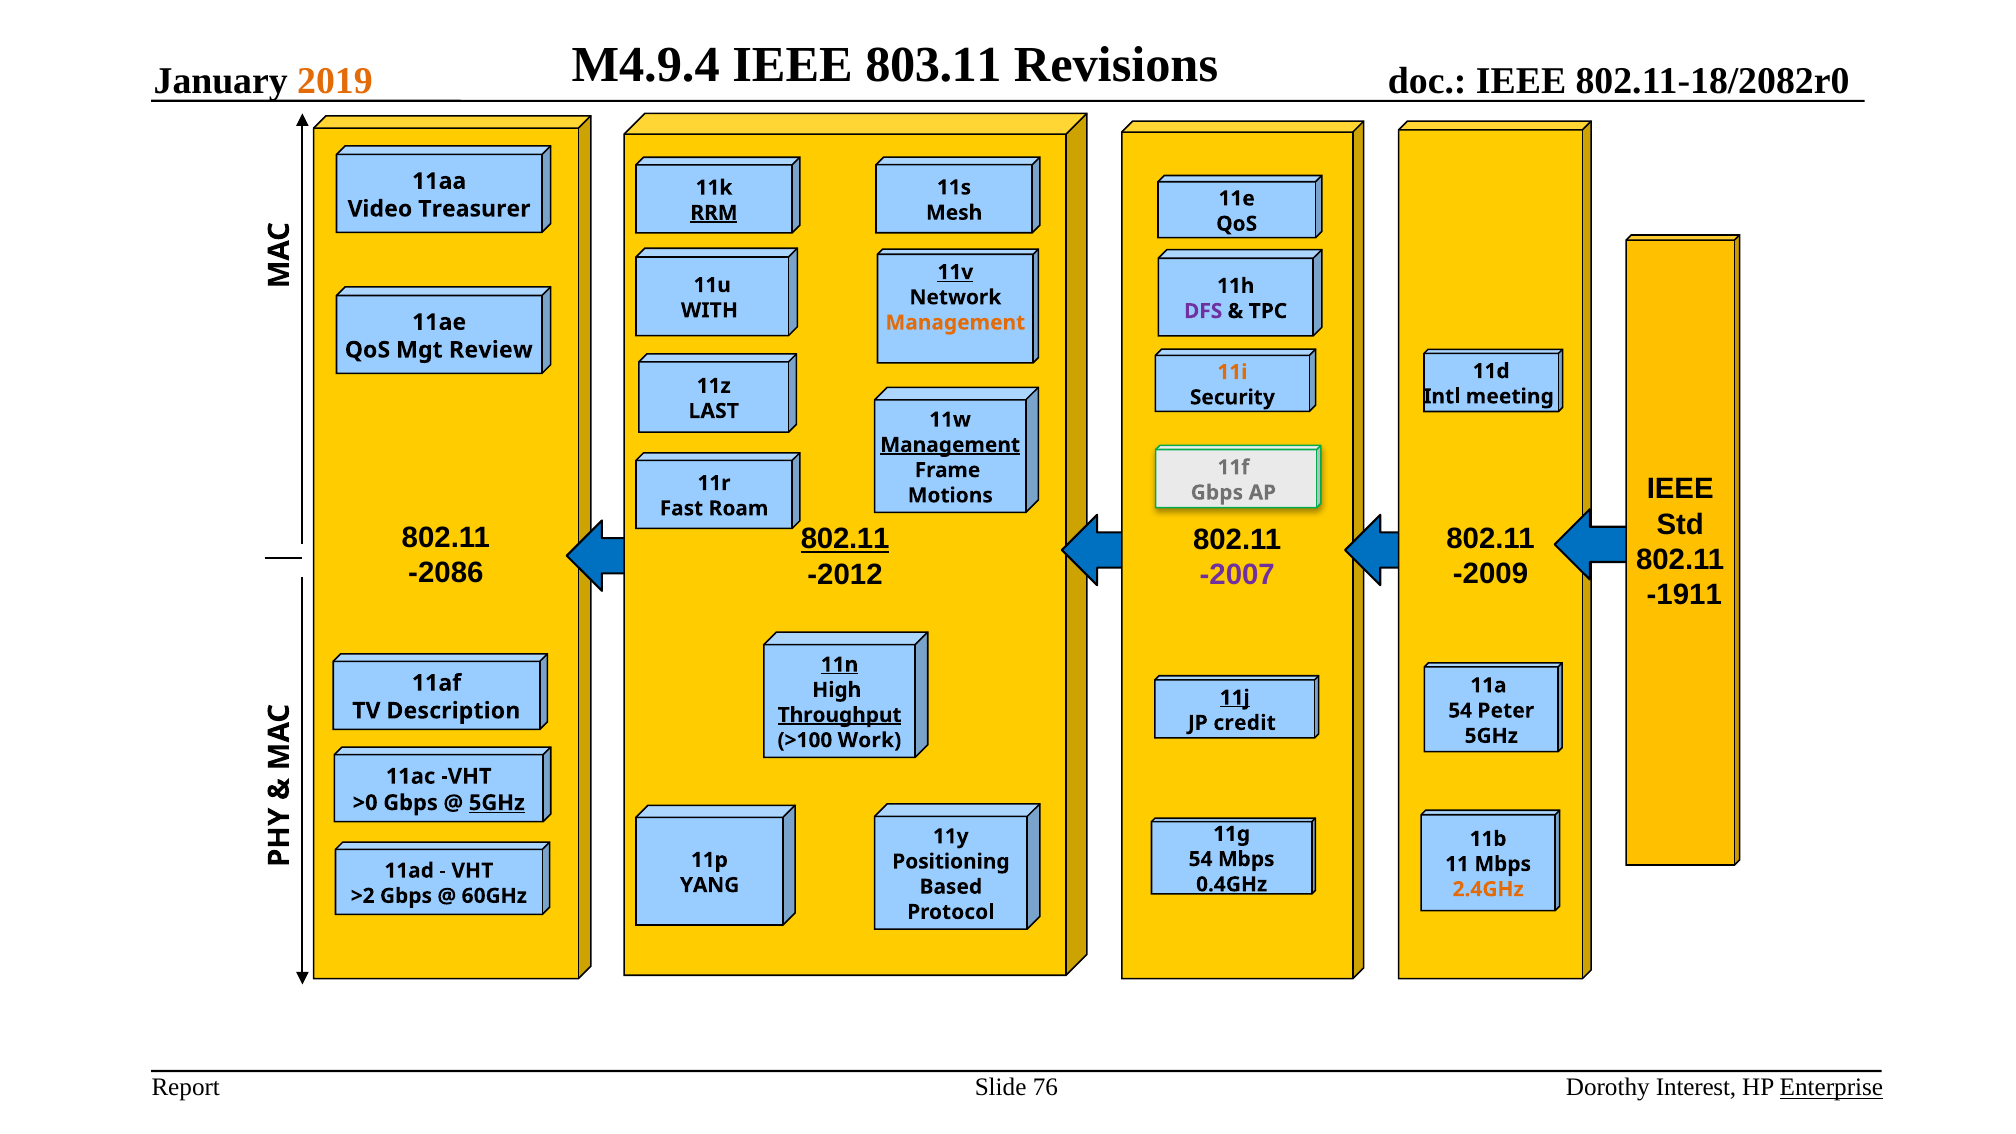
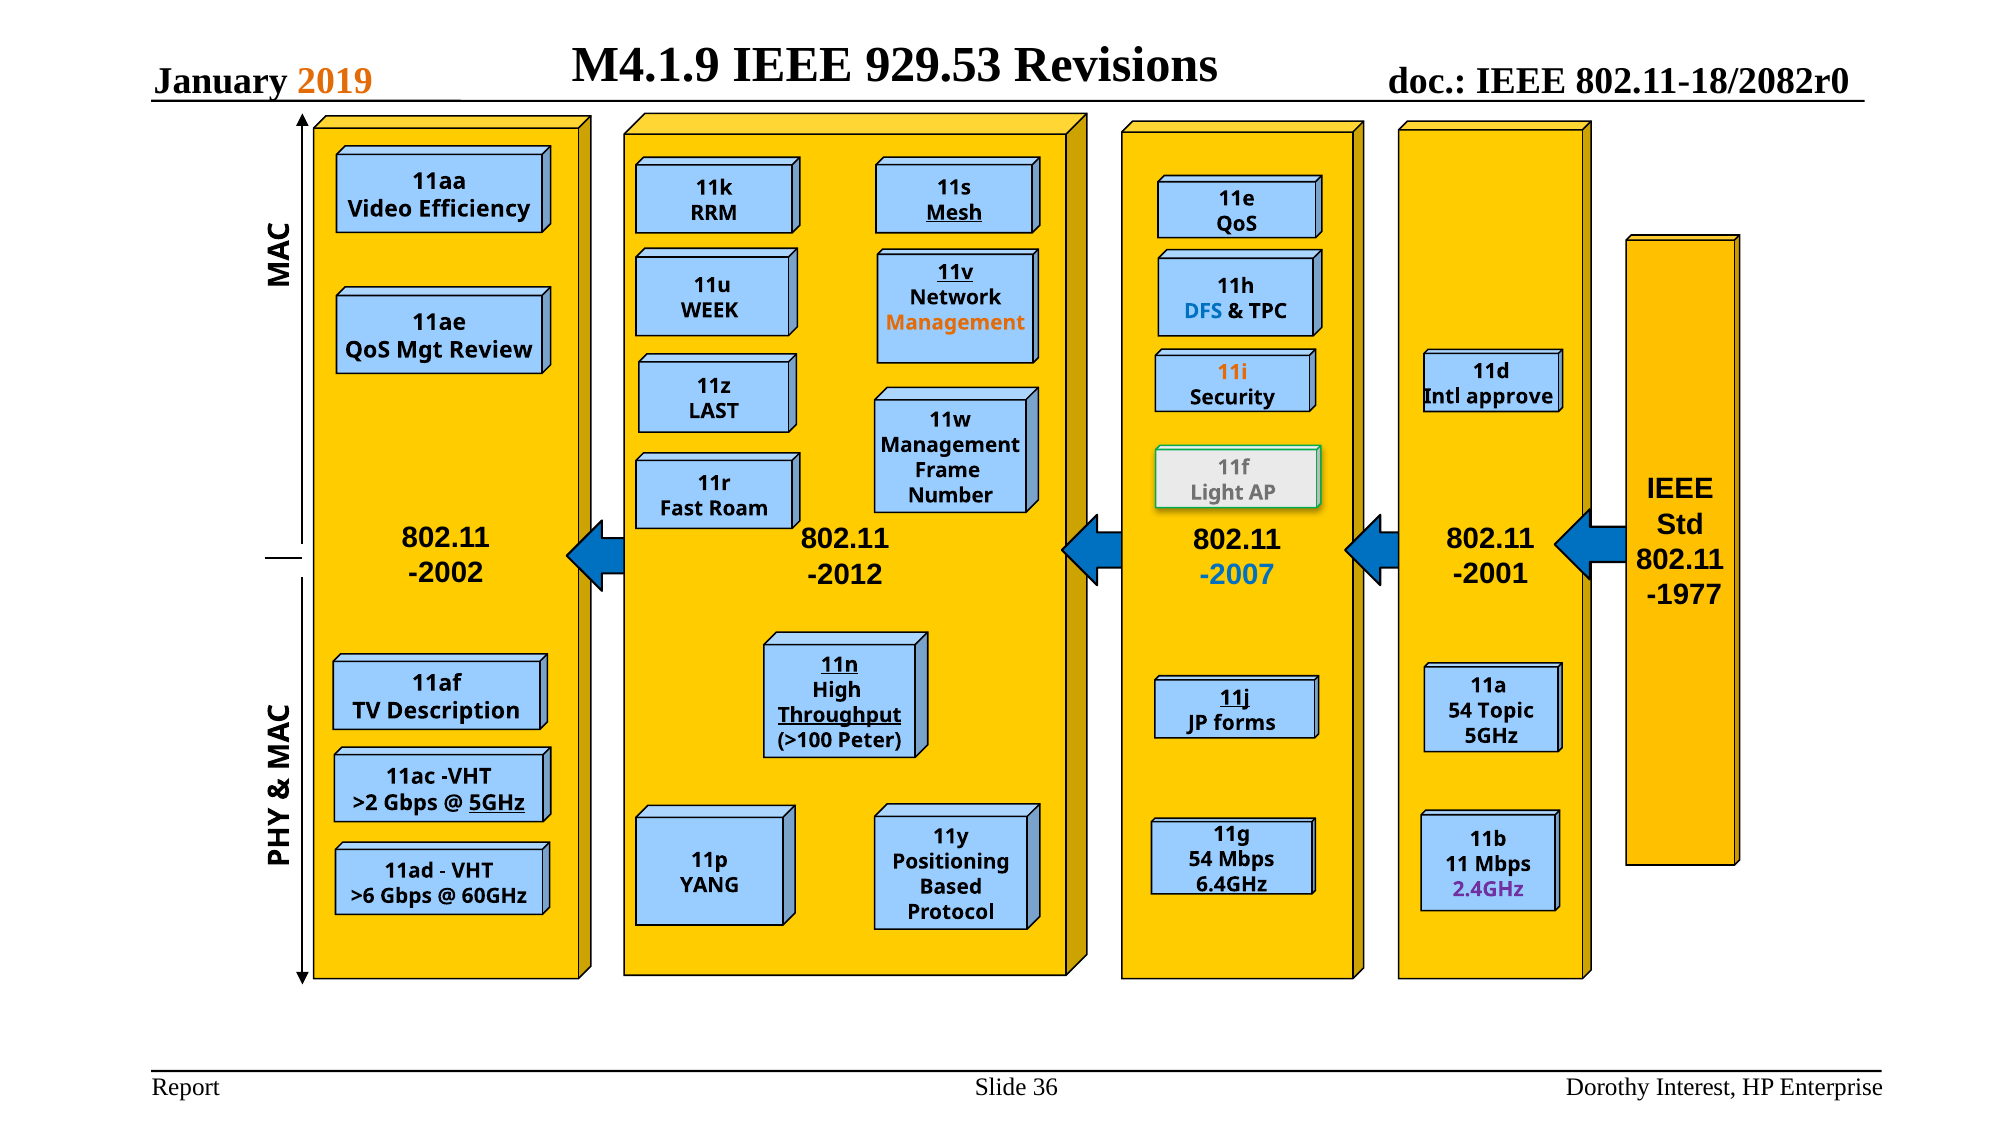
M4.9.4: M4.9.4 -> M4.1.9
803.11: 803.11 -> 929.53
Treasurer: Treasurer -> Efficiency
Mesh underline: none -> present
RRM underline: present -> none
WITH: WITH -> WEEK
DFS colour: purple -> blue
meeting: meeting -> approve
Management at (950, 445) underline: present -> none
Gbps at (1217, 493): Gbps -> Light
Motions: Motions -> Number
802.11 at (845, 539) underline: present -> none
-2086: -2086 -> -2002
-2009: -2009 -> -2001
-2007 colour: purple -> blue
-1911: -1911 -> -1977
Peter: Peter -> Topic
credit: credit -> forms
Work: Work -> Peter
>0: >0 -> >2
0.4GHz: 0.4GHz -> 6.4GHz
2.4GHz colour: orange -> purple
>2: >2 -> >6
76: 76 -> 36
Enterprise underline: present -> none
